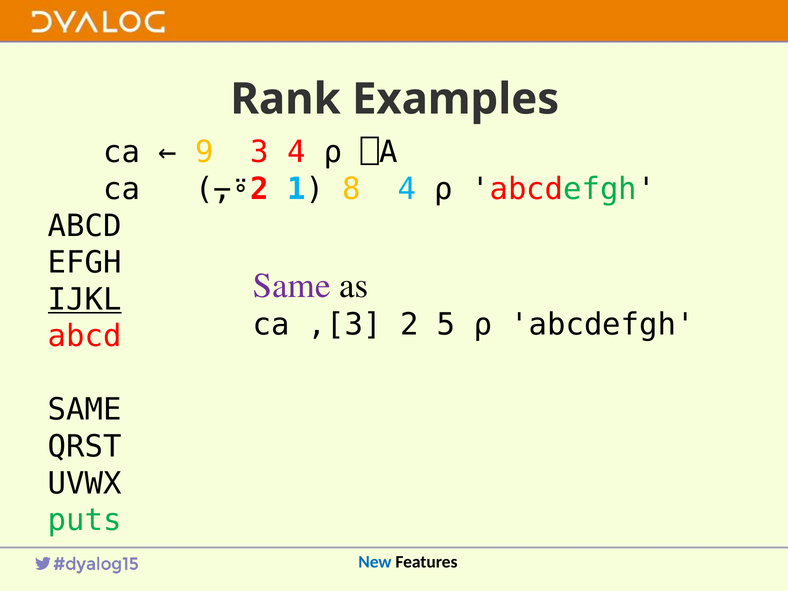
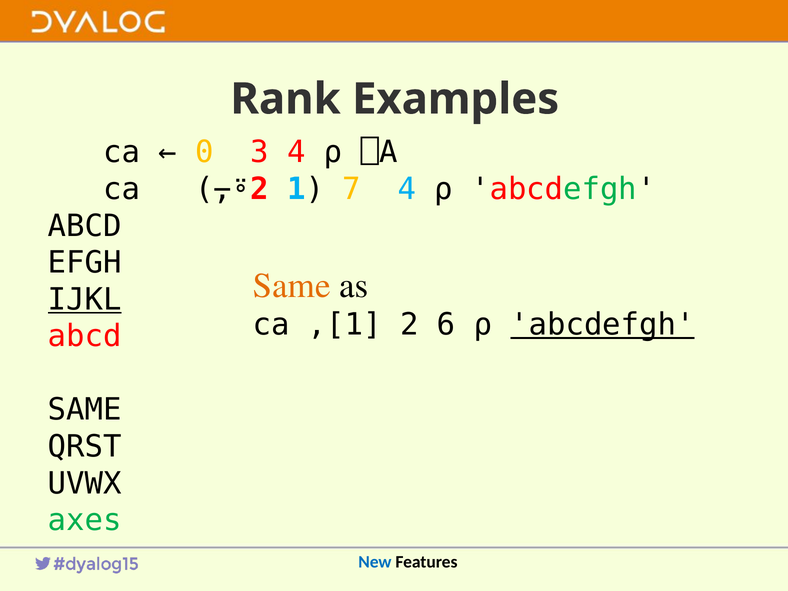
9: 9 -> 0
8: 8 -> 7
Same at (292, 286) colour: purple -> orange
,[3: ,[3 -> ,[1
5: 5 -> 6
abcdefgh at (603, 325) underline: none -> present
puts: puts -> axes
